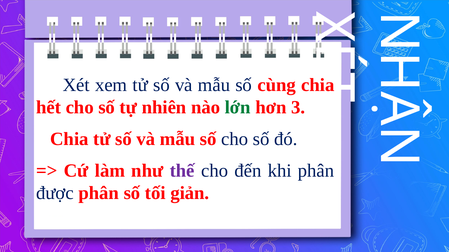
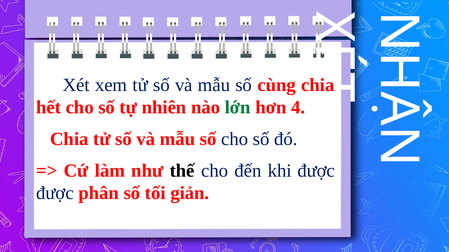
3: 3 -> 4
thế colour: purple -> black
khi phân: phân -> được
